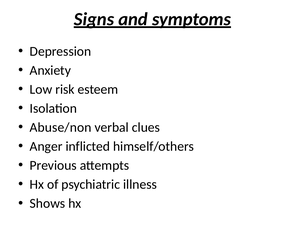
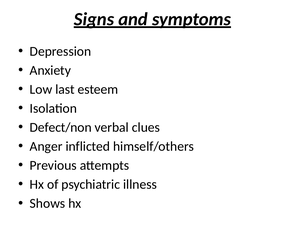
risk: risk -> last
Abuse/non: Abuse/non -> Defect/non
